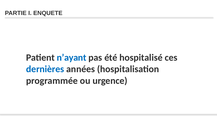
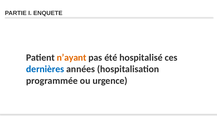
n’ayant colour: blue -> orange
